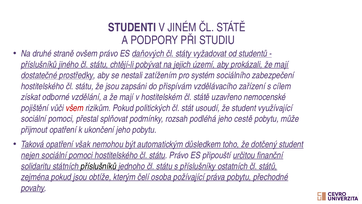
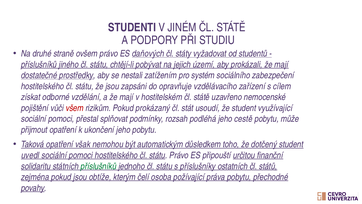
přispívám: přispívám -> opravňuje
politických: politických -> prokázaný
nejen: nejen -> uvedl
příslušníků at (99, 166) colour: black -> green
